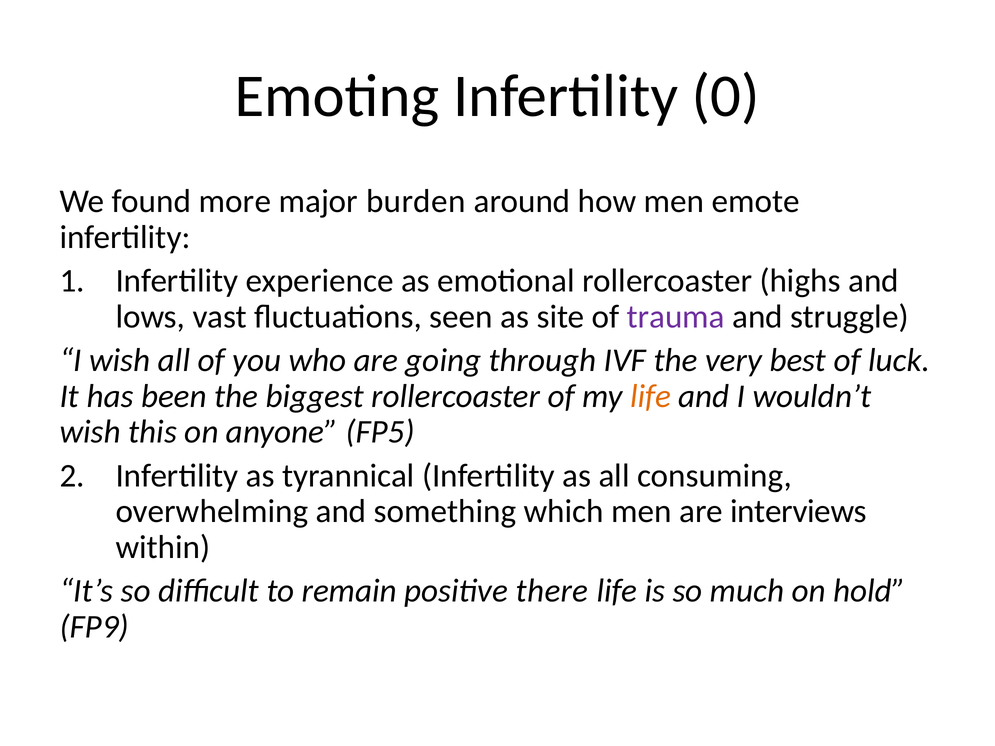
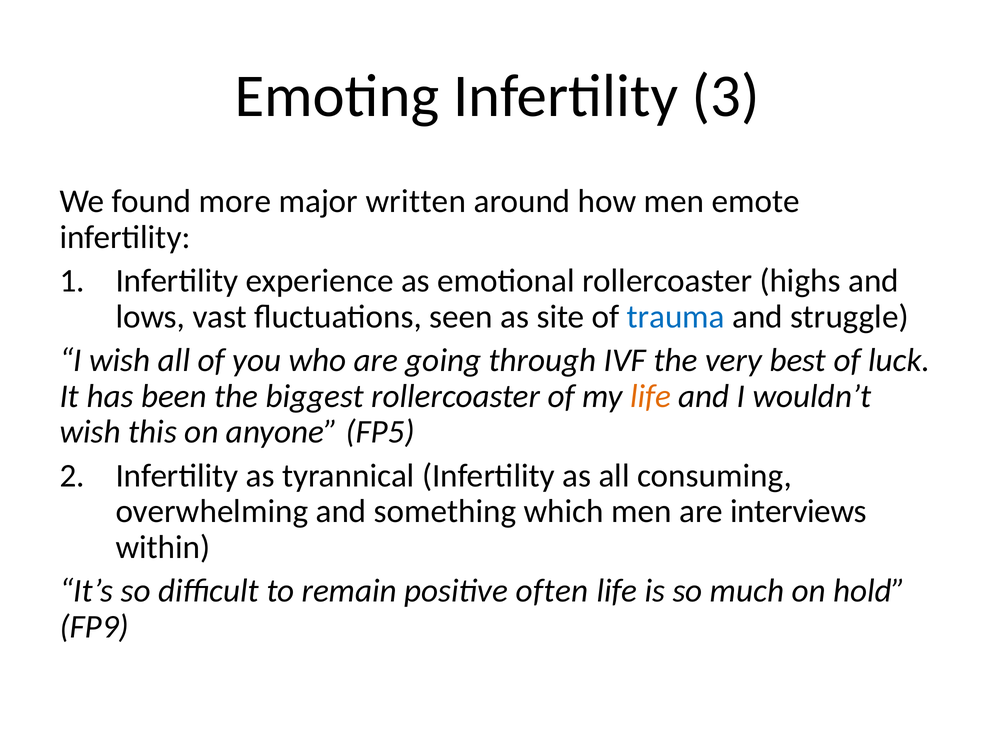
0: 0 -> 3
burden: burden -> written
trauma colour: purple -> blue
there: there -> often
